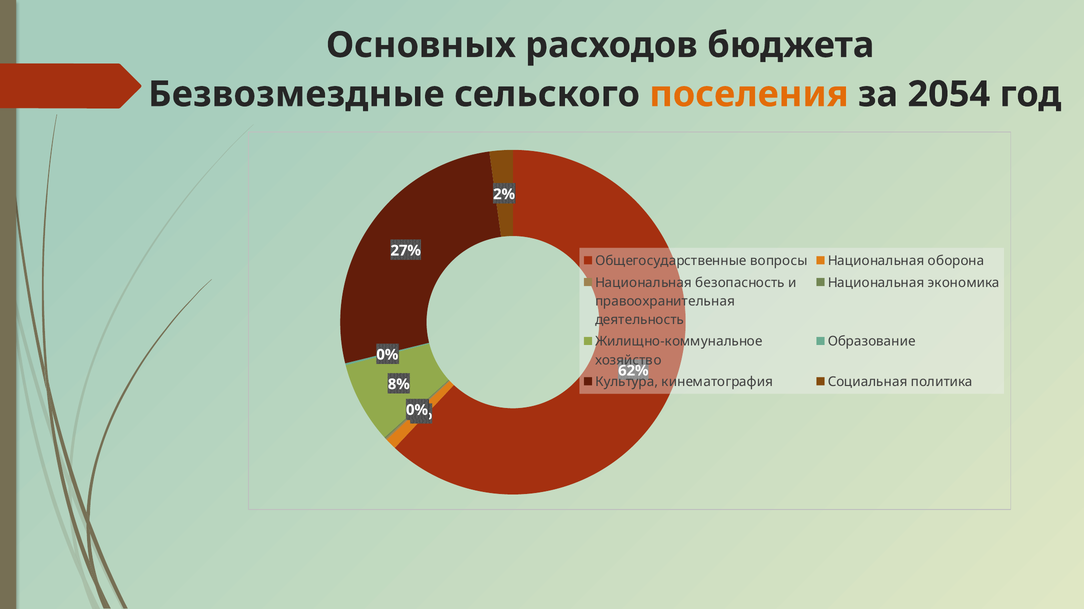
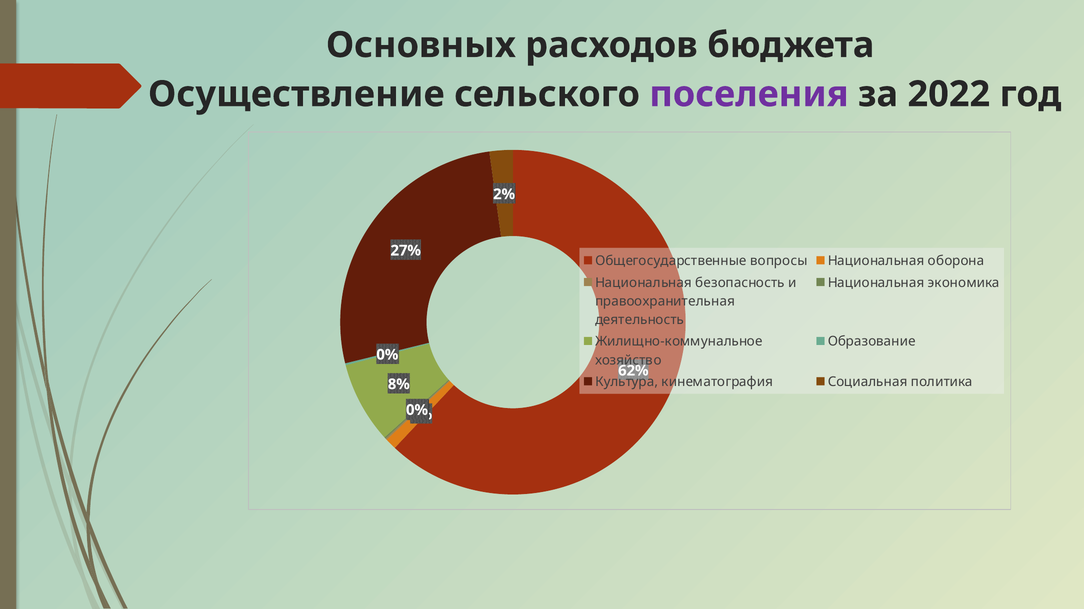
Безвозмездные: Безвозмездные -> Осуществление
поселения colour: orange -> purple
2054: 2054 -> 2022
